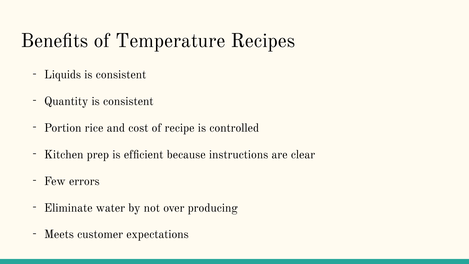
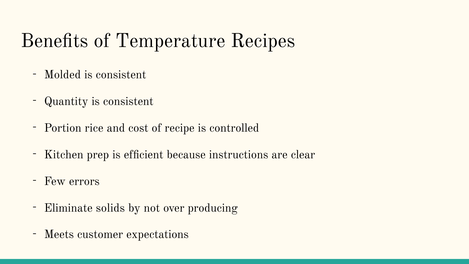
Liquids: Liquids -> Molded
water: water -> solids
